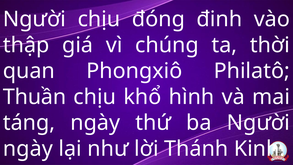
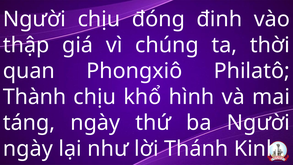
Thuần: Thuần -> Thành
